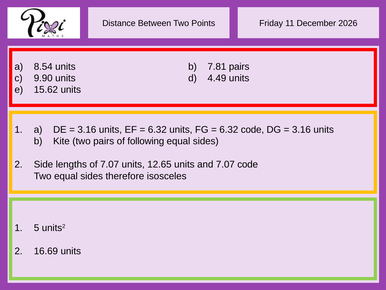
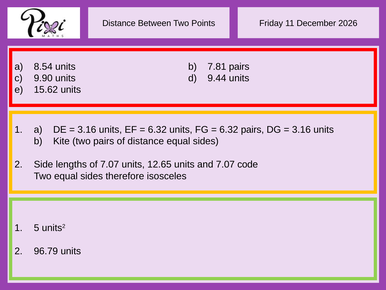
4.49: 4.49 -> 9.44
6.32 code: code -> pairs
of following: following -> distance
16.69: 16.69 -> 96.79
